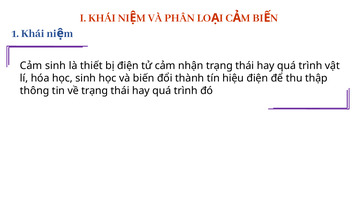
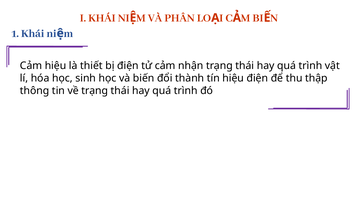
Cảm sinh: sinh -> hiệu
